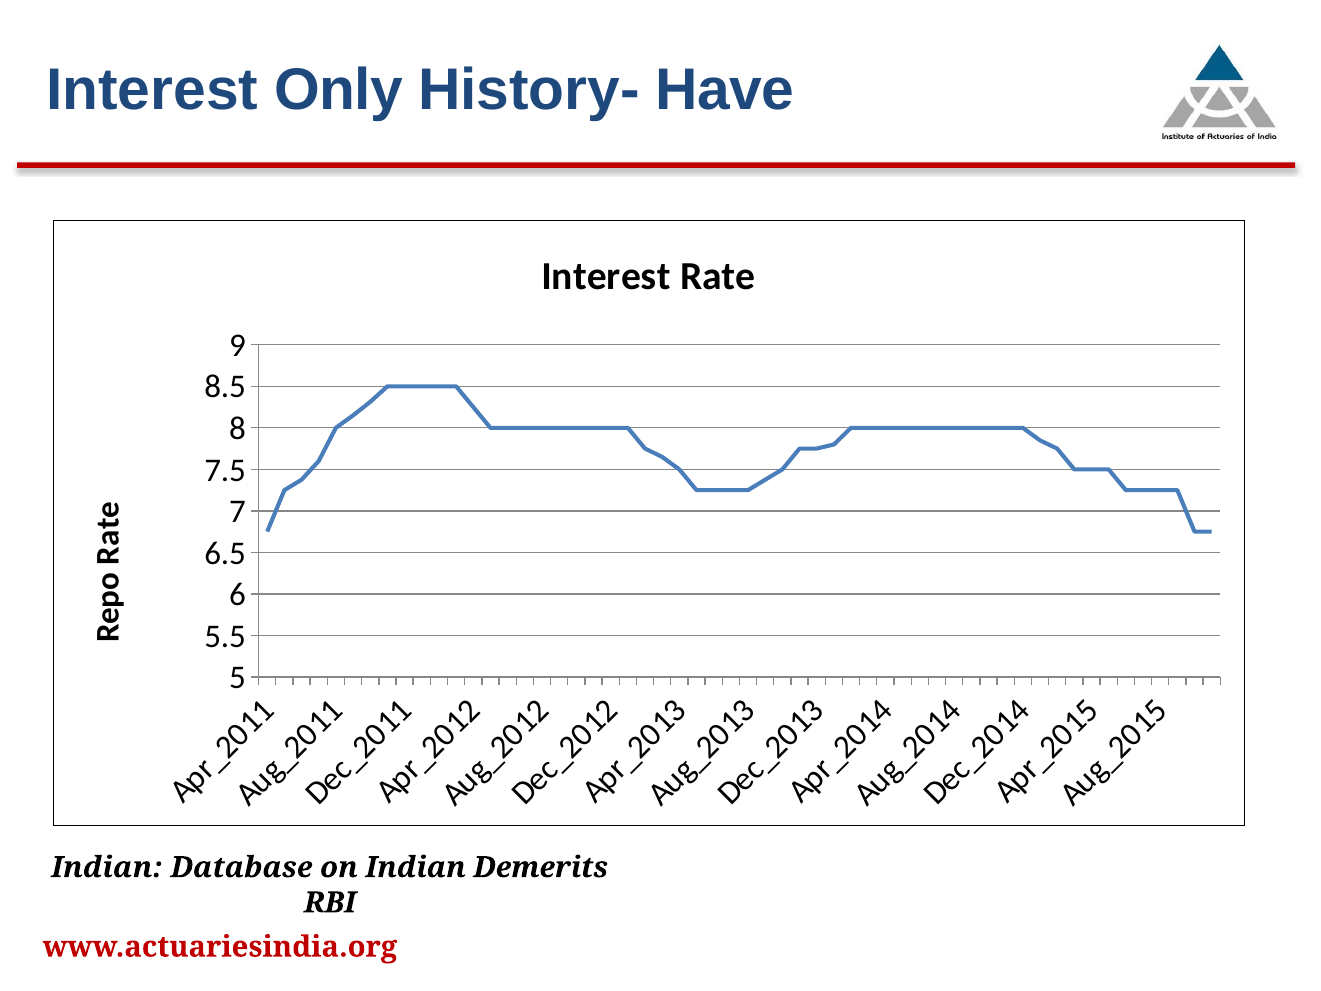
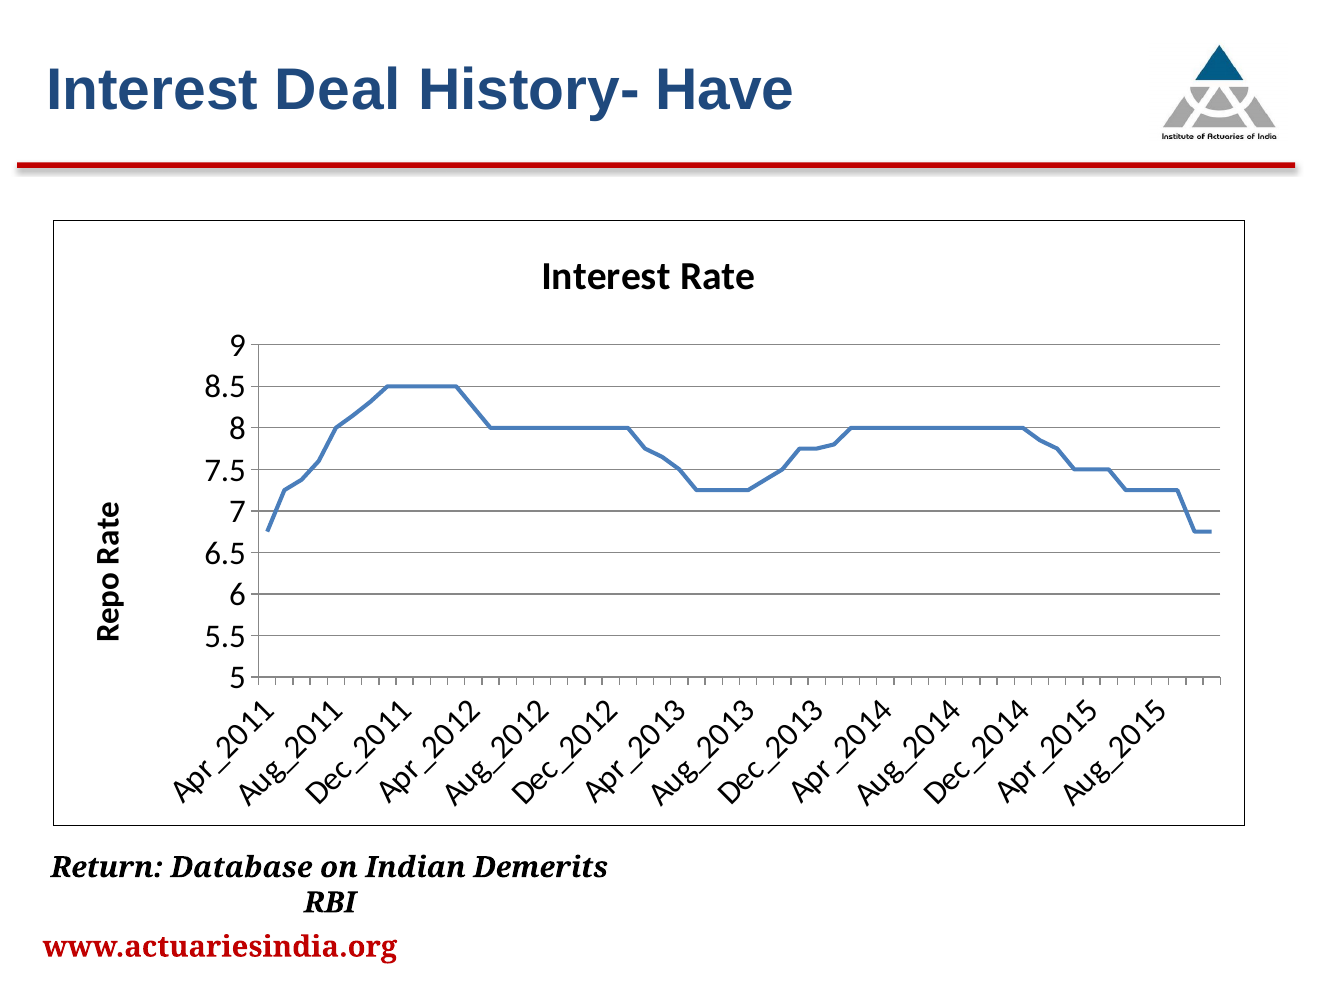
Only: Only -> Deal
Indian at (107, 867): Indian -> Return
